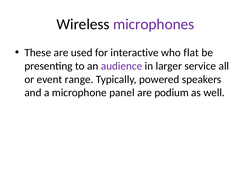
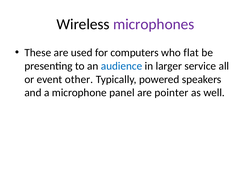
interactive: interactive -> computers
audience colour: purple -> blue
range: range -> other
podium: podium -> pointer
